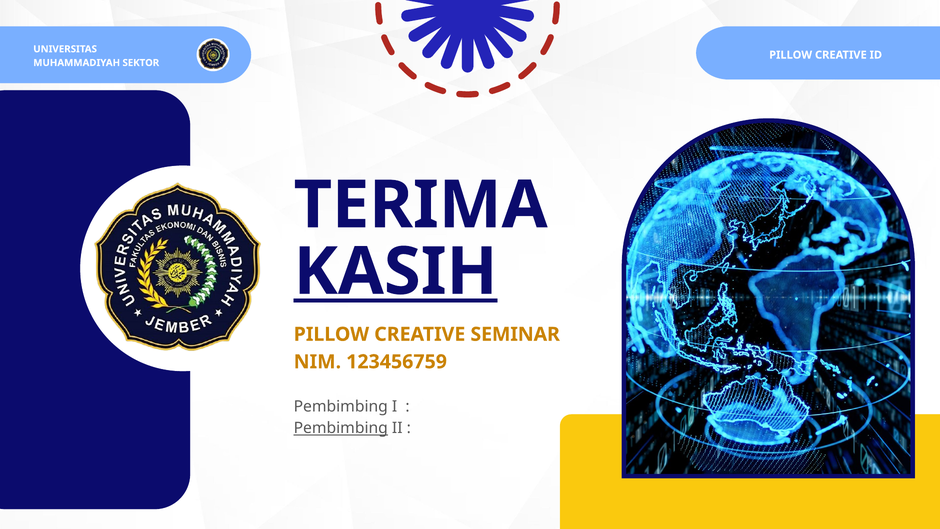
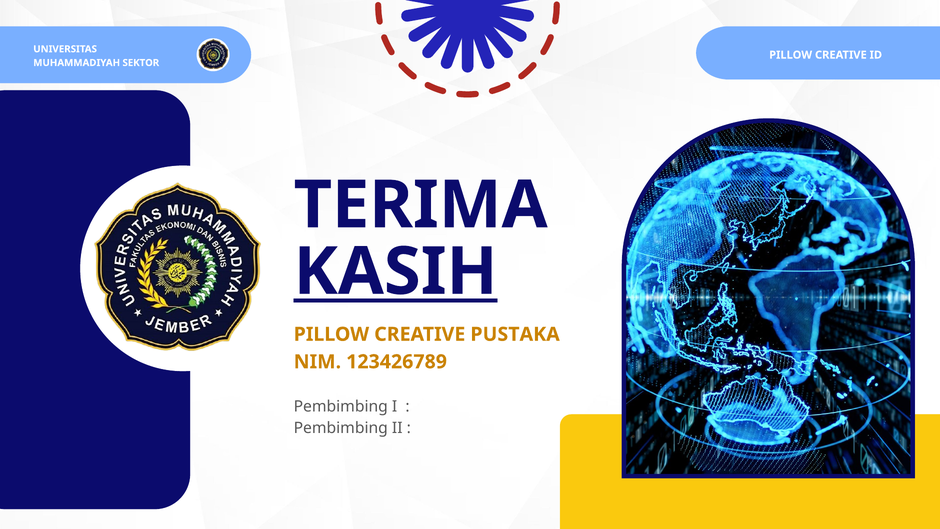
SEMINAR: SEMINAR -> PUSTAKA
123456759: 123456759 -> 123426789
Pembimbing at (341, 428) underline: present -> none
